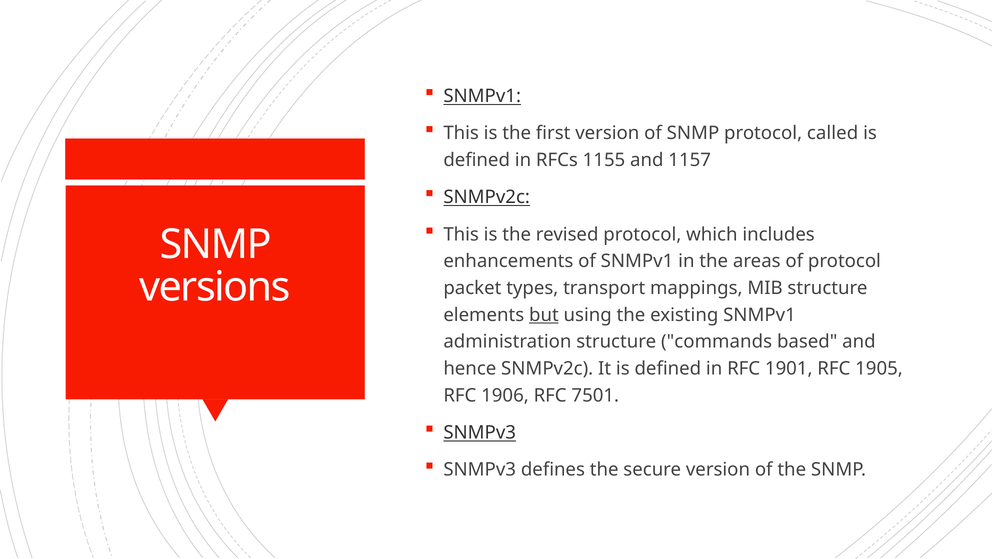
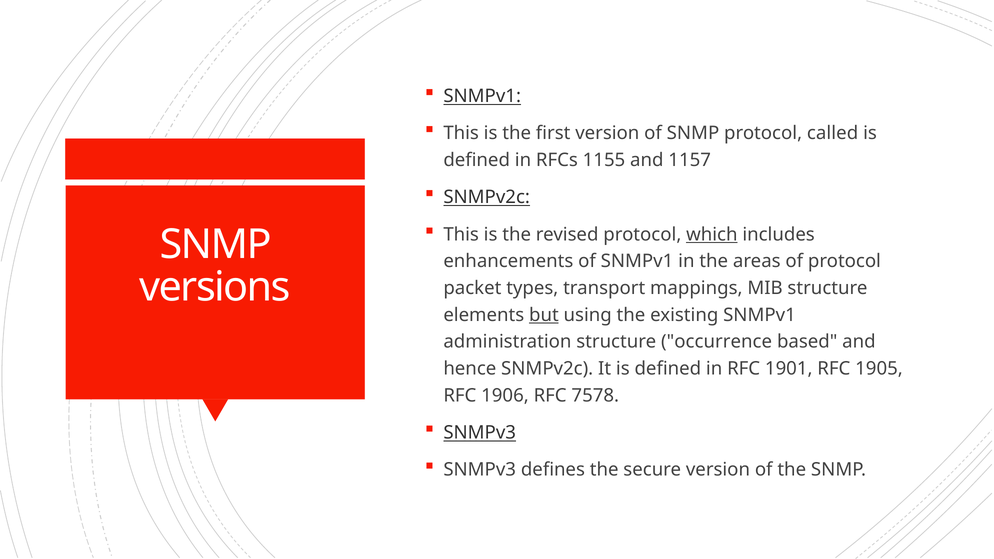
which underline: none -> present
commands: commands -> occurrence
7501: 7501 -> 7578
